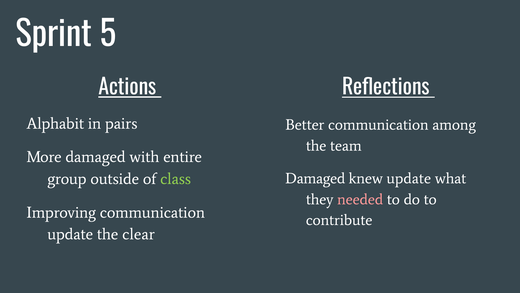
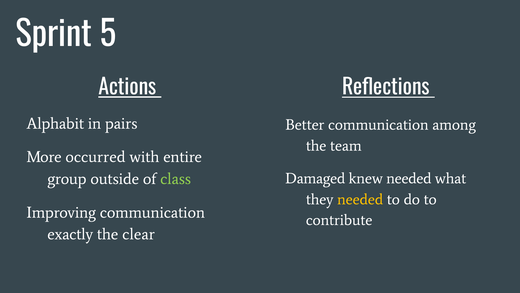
More damaged: damaged -> occurred
knew update: update -> needed
needed at (360, 199) colour: pink -> yellow
update at (70, 234): update -> exactly
